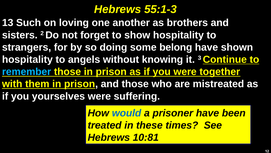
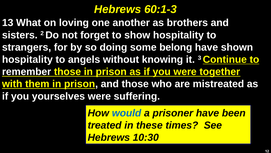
55:1-3: 55:1-3 -> 60:1-3
Such: Such -> What
remember colour: light blue -> white
10:81: 10:81 -> 10:30
